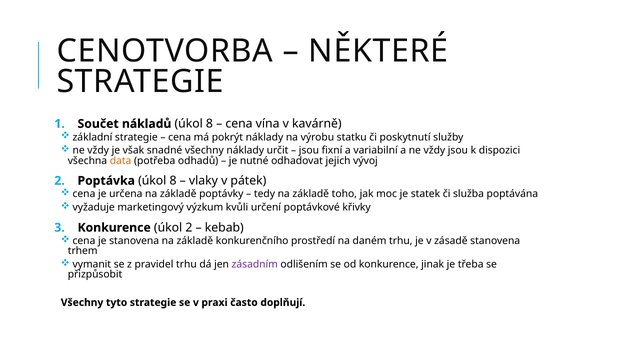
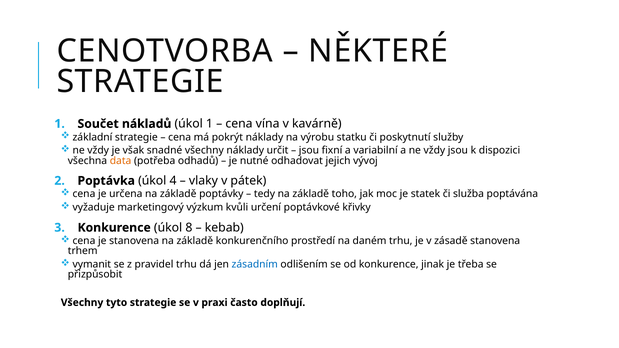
nákladů úkol 8: 8 -> 1
Poptávka úkol 8: 8 -> 4
úkol 2: 2 -> 8
zásadním colour: purple -> blue
